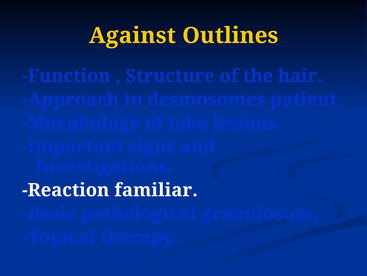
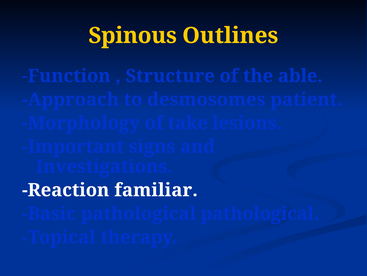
Against: Against -> Spinous
hair: hair -> able
pathological granulosum: granulosum -> pathological
